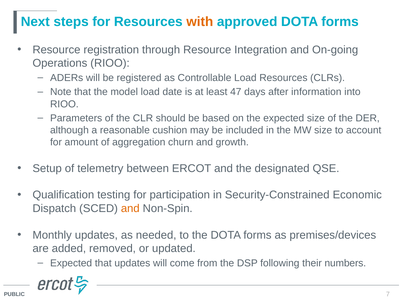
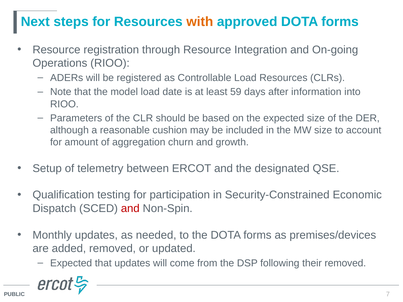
47: 47 -> 59
and at (130, 209) colour: orange -> red
their numbers: numbers -> removed
